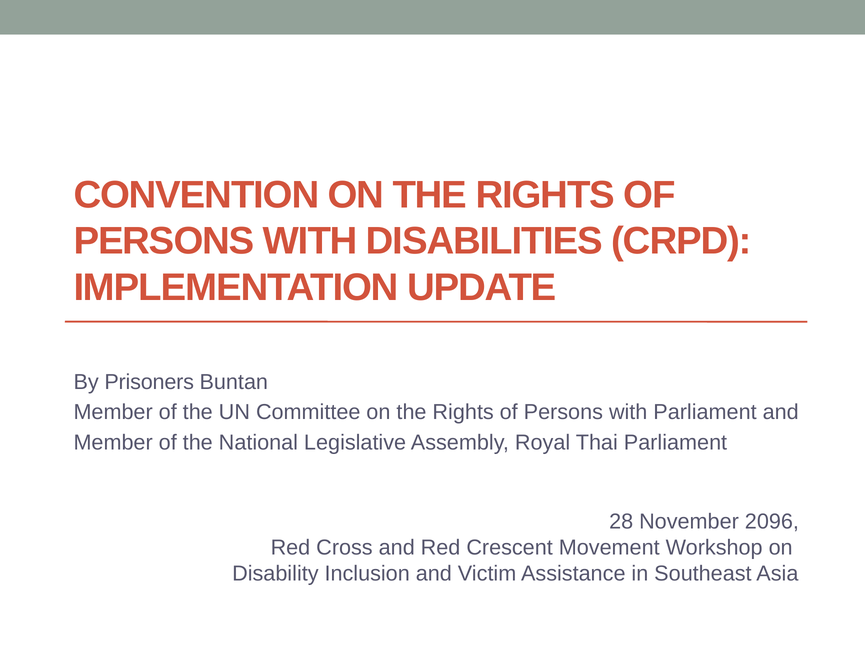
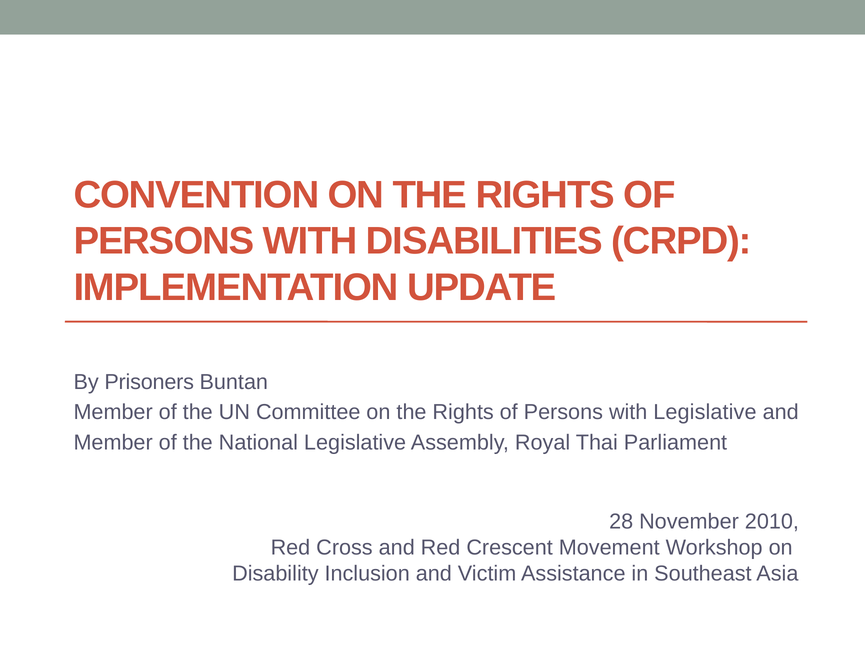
with Parliament: Parliament -> Legislative
2096: 2096 -> 2010
